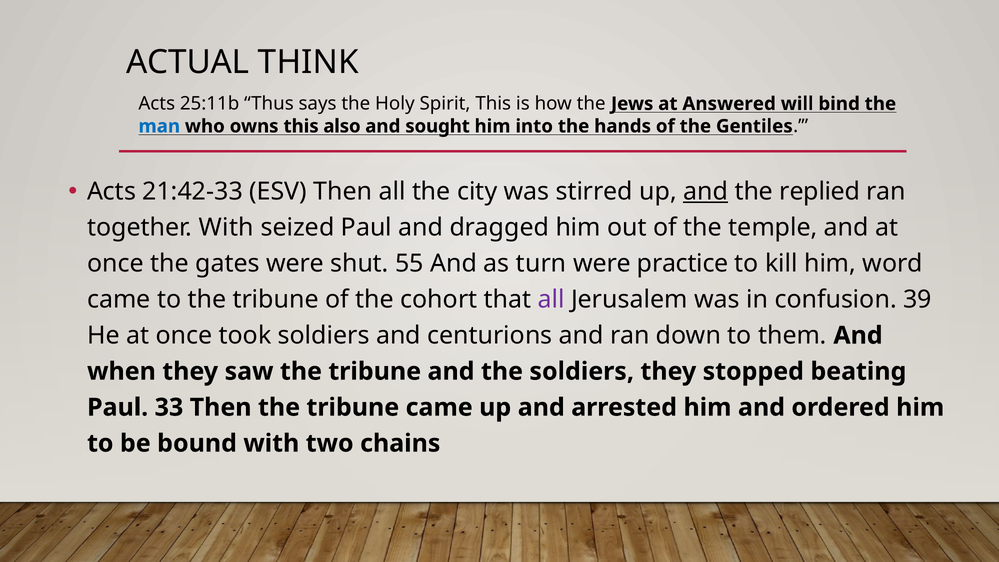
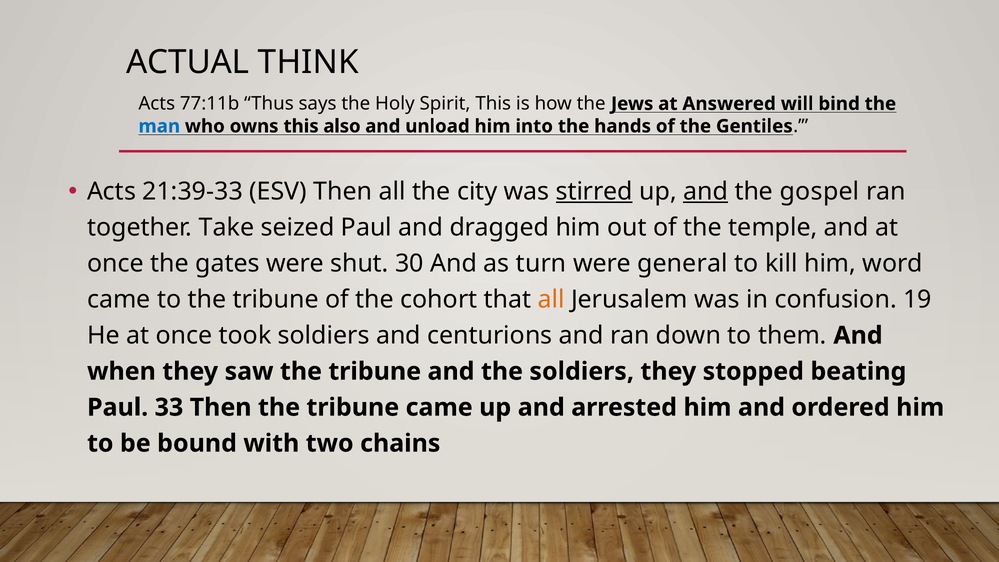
25:11b: 25:11b -> 77:11b
sought: sought -> unload
21:42-33: 21:42-33 -> 21:39-33
stirred underline: none -> present
replied: replied -> gospel
together With: With -> Take
55: 55 -> 30
practice: practice -> general
all at (551, 300) colour: purple -> orange
39: 39 -> 19
